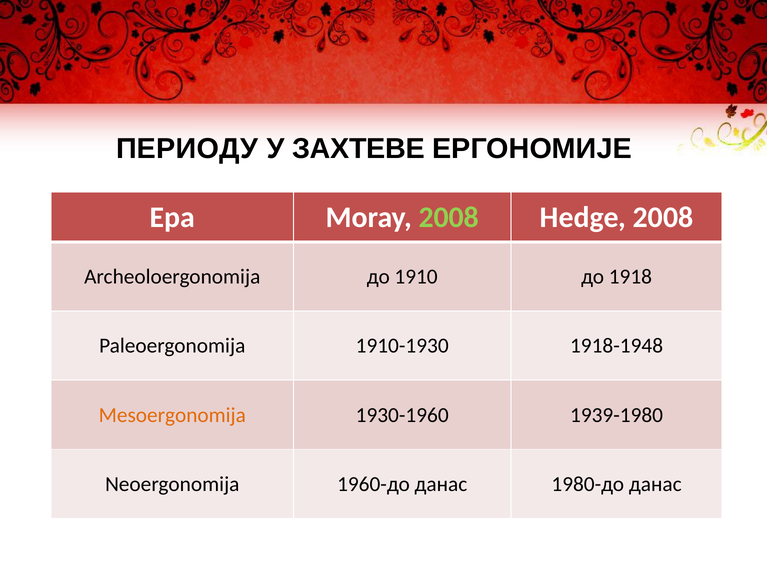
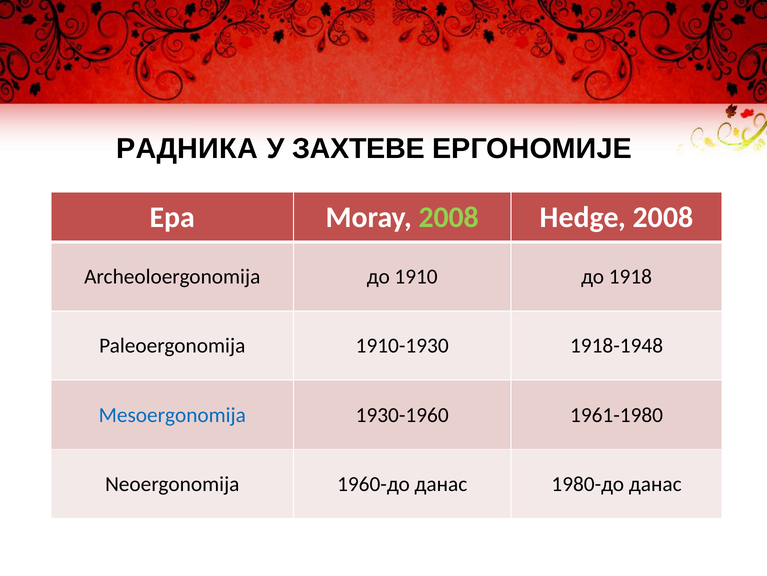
ПЕРИОДУ: ПЕРИОДУ -> РАДНИКА
Mesoergonomija colour: orange -> blue
1939-1980: 1939-1980 -> 1961-1980
